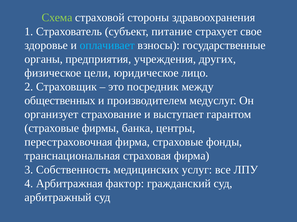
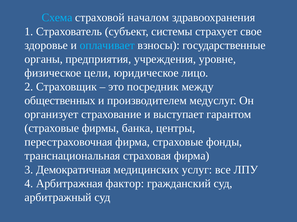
Схема colour: light green -> light blue
стороны: стороны -> началом
питание: питание -> системы
других: других -> уровне
Собственность: Собственность -> Демократичная
